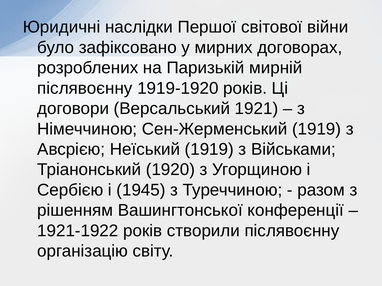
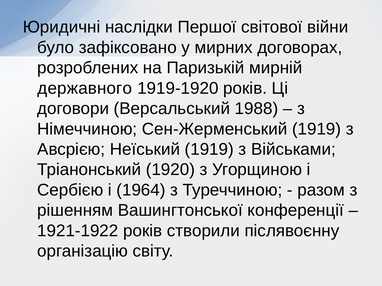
післявоєнну at (85, 88): післявоєнну -> державного
1921: 1921 -> 1988
1945: 1945 -> 1964
